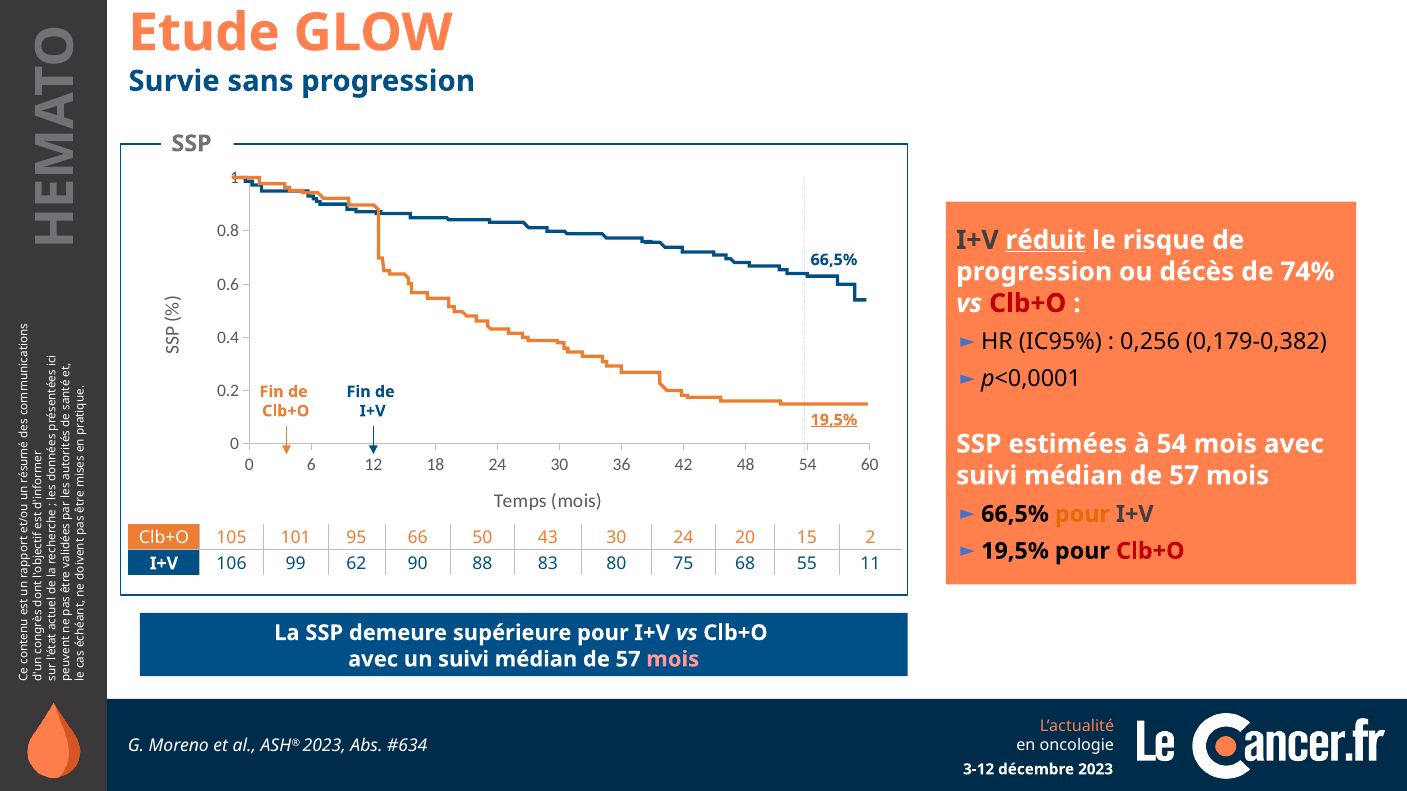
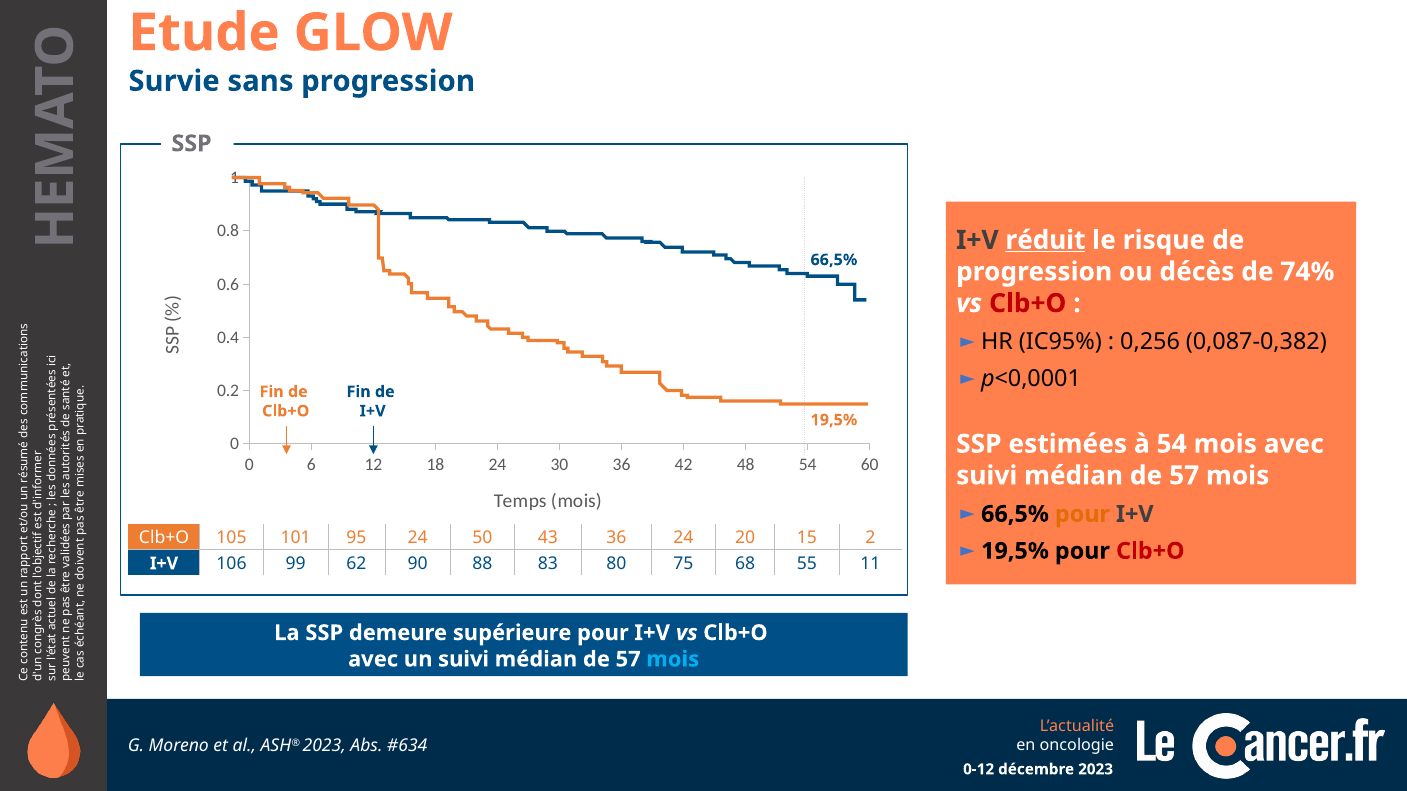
0,179-0,382: 0,179-0,382 -> 0,087-0,382
19,5% at (834, 420) underline: present -> none
95 66: 66 -> 24
43 30: 30 -> 36
mois at (673, 660) colour: pink -> light blue
3-12: 3-12 -> 0-12
